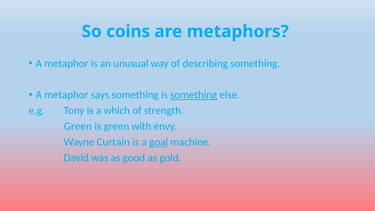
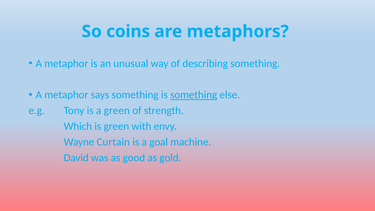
a which: which -> green
Green at (78, 126): Green -> Which
goal underline: present -> none
